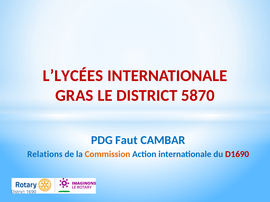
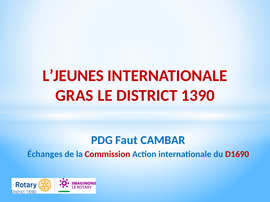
L’LYCÉES: L’LYCÉES -> L’JEUNES
5870: 5870 -> 1390
Relations: Relations -> Échanges
Commission colour: orange -> red
